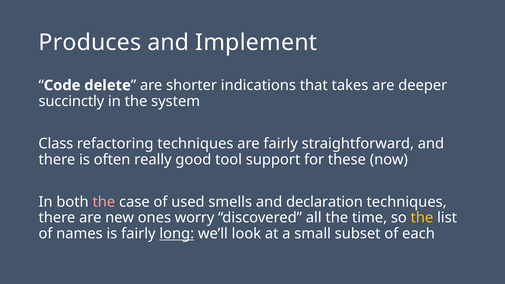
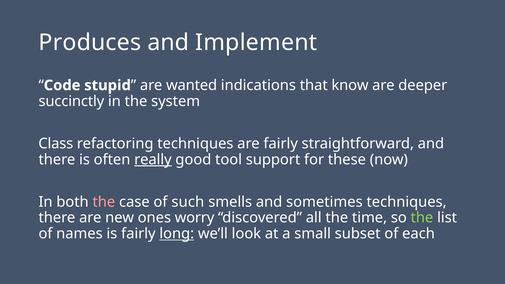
delete: delete -> stupid
shorter: shorter -> wanted
takes: takes -> know
really underline: none -> present
used: used -> such
declaration: declaration -> sometimes
the at (422, 218) colour: yellow -> light green
